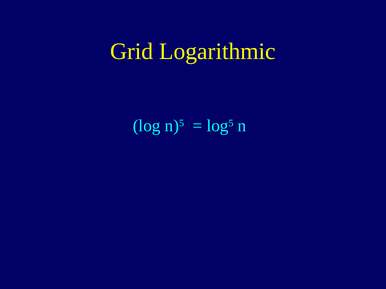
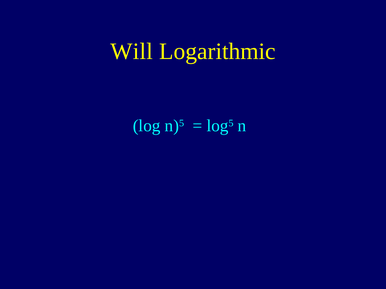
Grid: Grid -> Will
